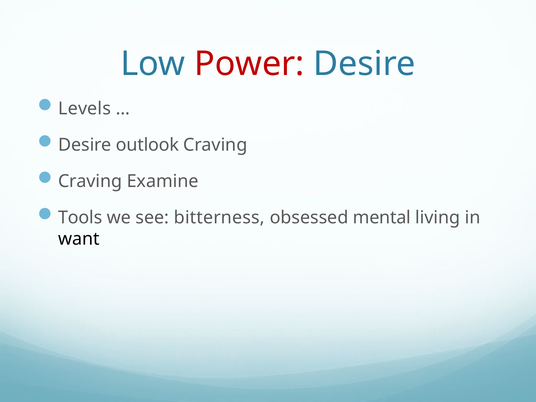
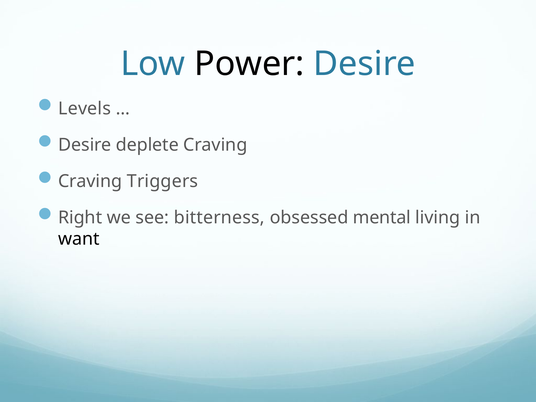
Power colour: red -> black
outlook: outlook -> deplete
Examine: Examine -> Triggers
Tools: Tools -> Right
